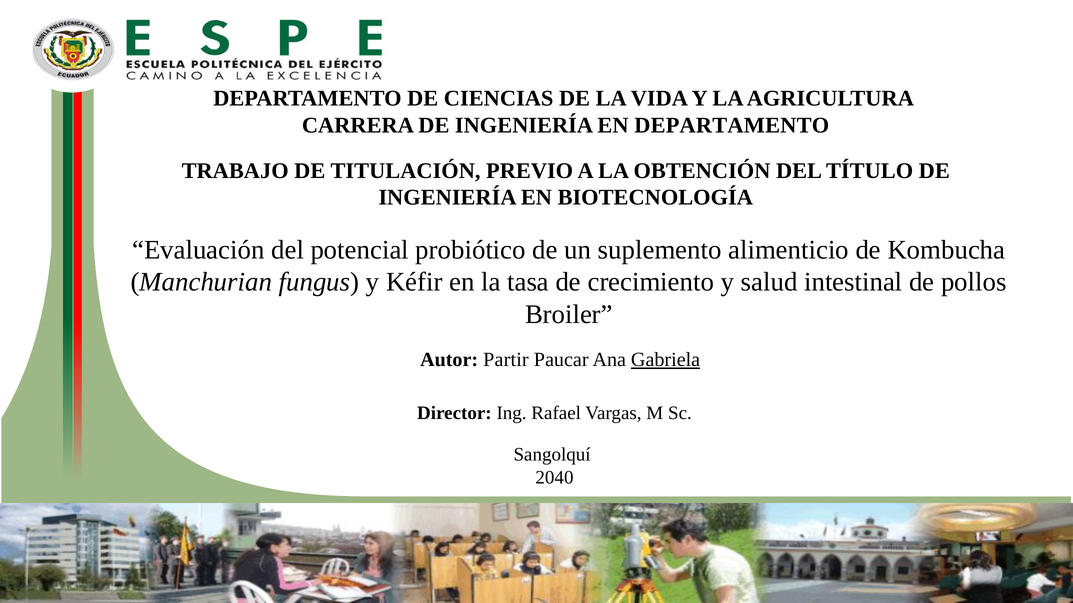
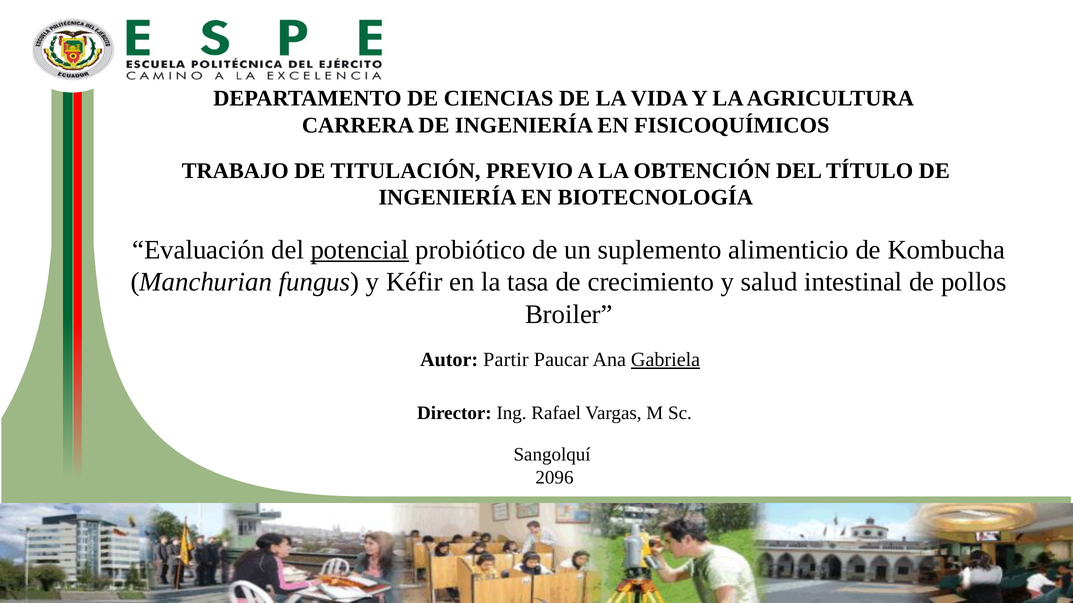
EN DEPARTAMENTO: DEPARTAMENTO -> FISICOQUÍMICOS
potencial underline: none -> present
2040: 2040 -> 2096
